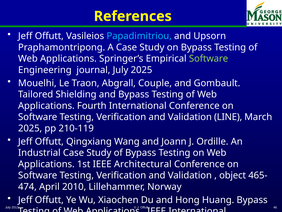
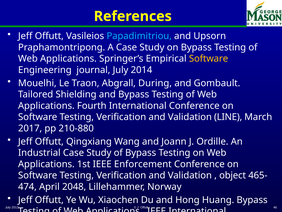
Software at (209, 58) colour: light green -> yellow
July 2025: 2025 -> 2014
Couple: Couple -> During
2025 at (30, 128): 2025 -> 2017
210-119: 210-119 -> 210-880
Architectural: Architectural -> Enforcement
2010: 2010 -> 2048
